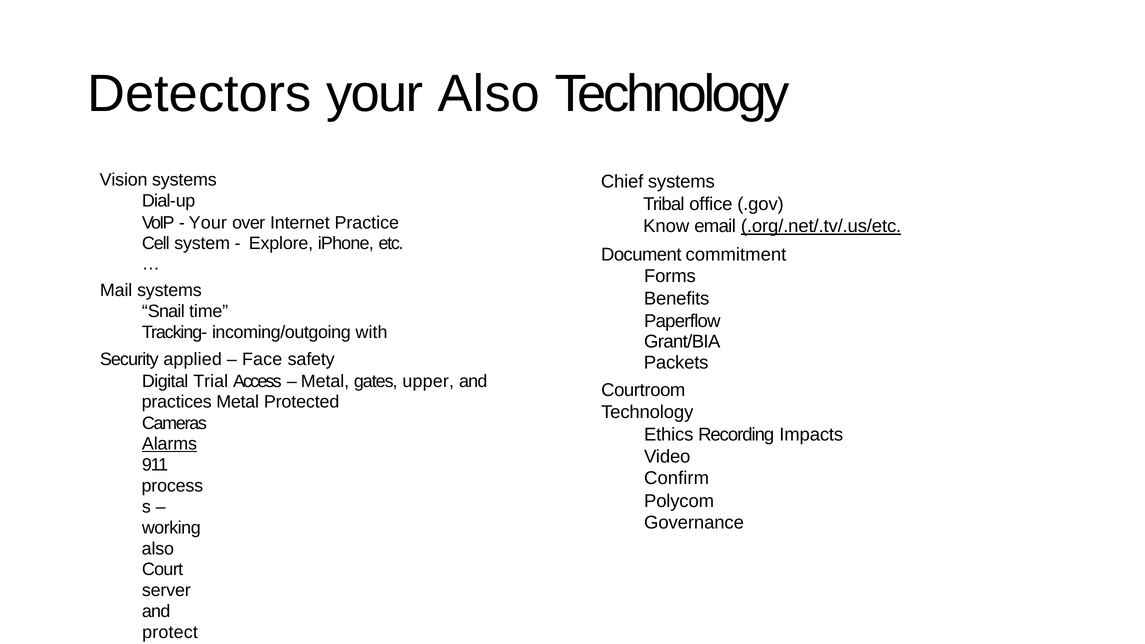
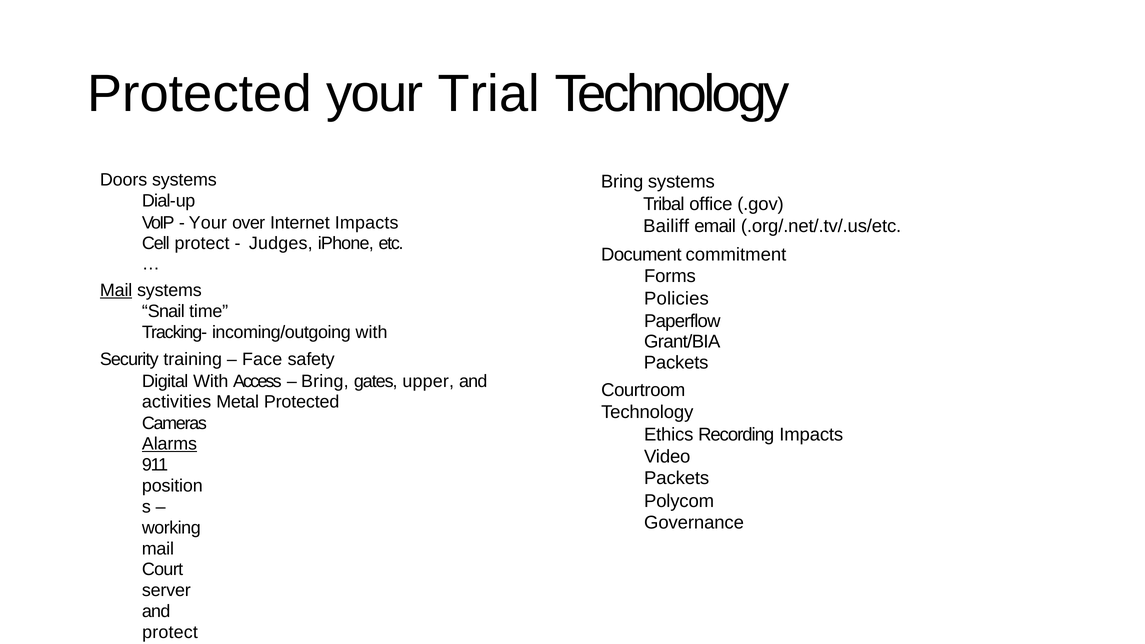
Detectors at (200, 94): Detectors -> Protected
your Also: Also -> Trial
Vision: Vision -> Doors
Chief at (622, 182): Chief -> Bring
Internet Practice: Practice -> Impacts
Know: Know -> Bailiff
.org/.net/.tv/.us/etc underline: present -> none
Cell system: system -> protect
Explore: Explore -> Judges
Mail at (116, 290) underline: none -> present
Benefits: Benefits -> Policies
applied: applied -> training
Digital Trial: Trial -> With
Metal at (325, 381): Metal -> Bring
practices: practices -> activities
Confirm at (677, 478): Confirm -> Packets
process: process -> position
also at (158, 549): also -> mail
